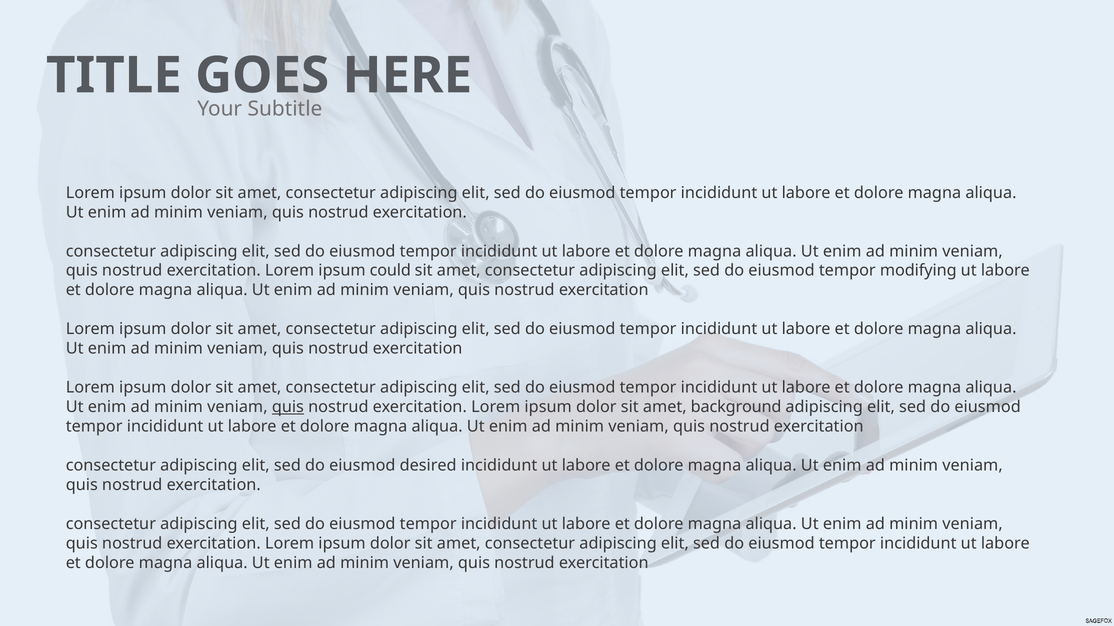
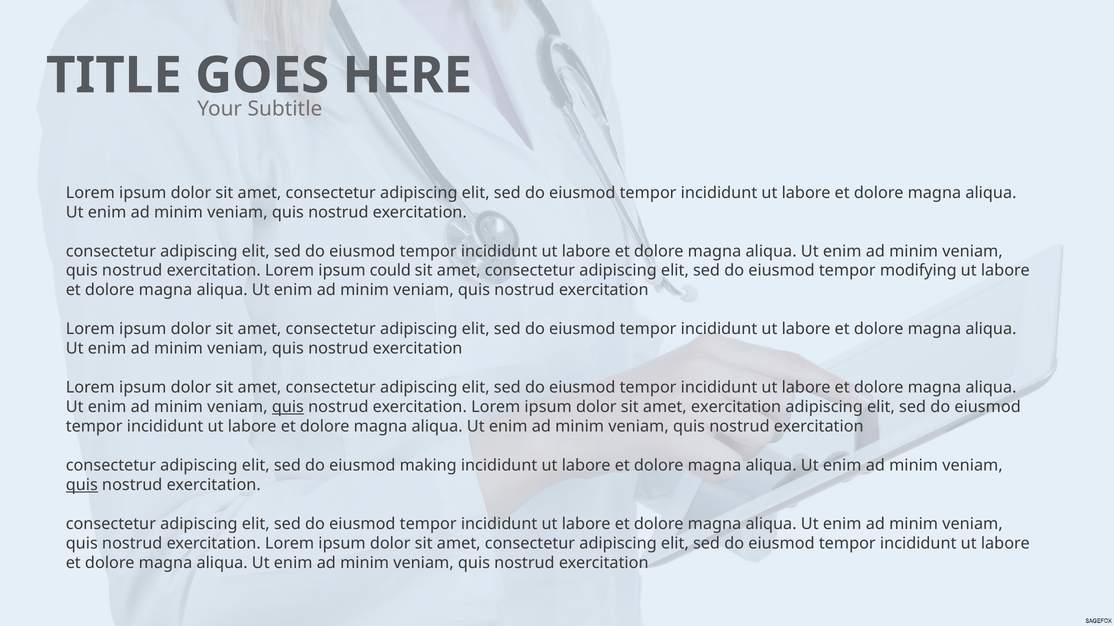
amet background: background -> exercitation
desired: desired -> making
quis at (82, 485) underline: none -> present
